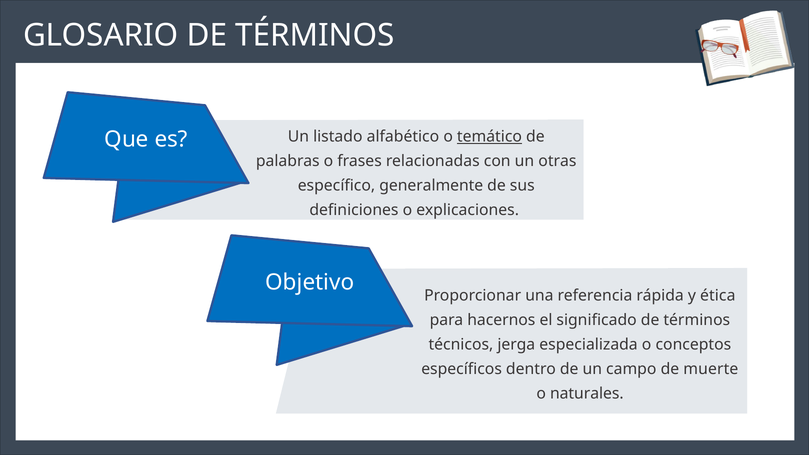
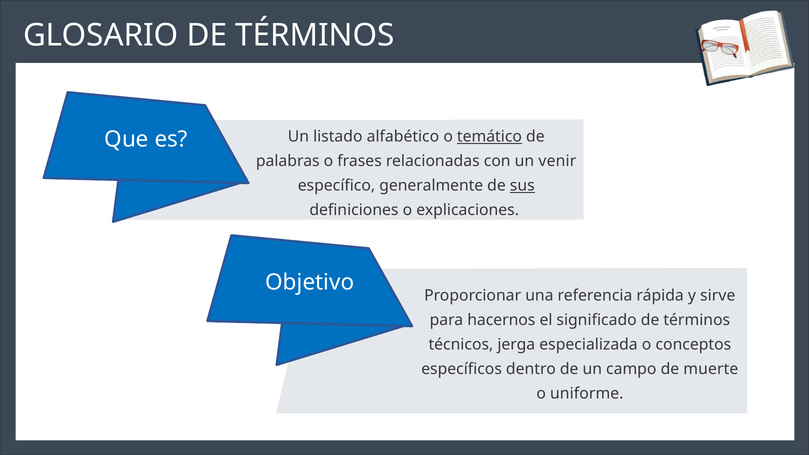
otras: otras -> venir
sus underline: none -> present
ética: ética -> sirve
naturales: naturales -> uniforme
